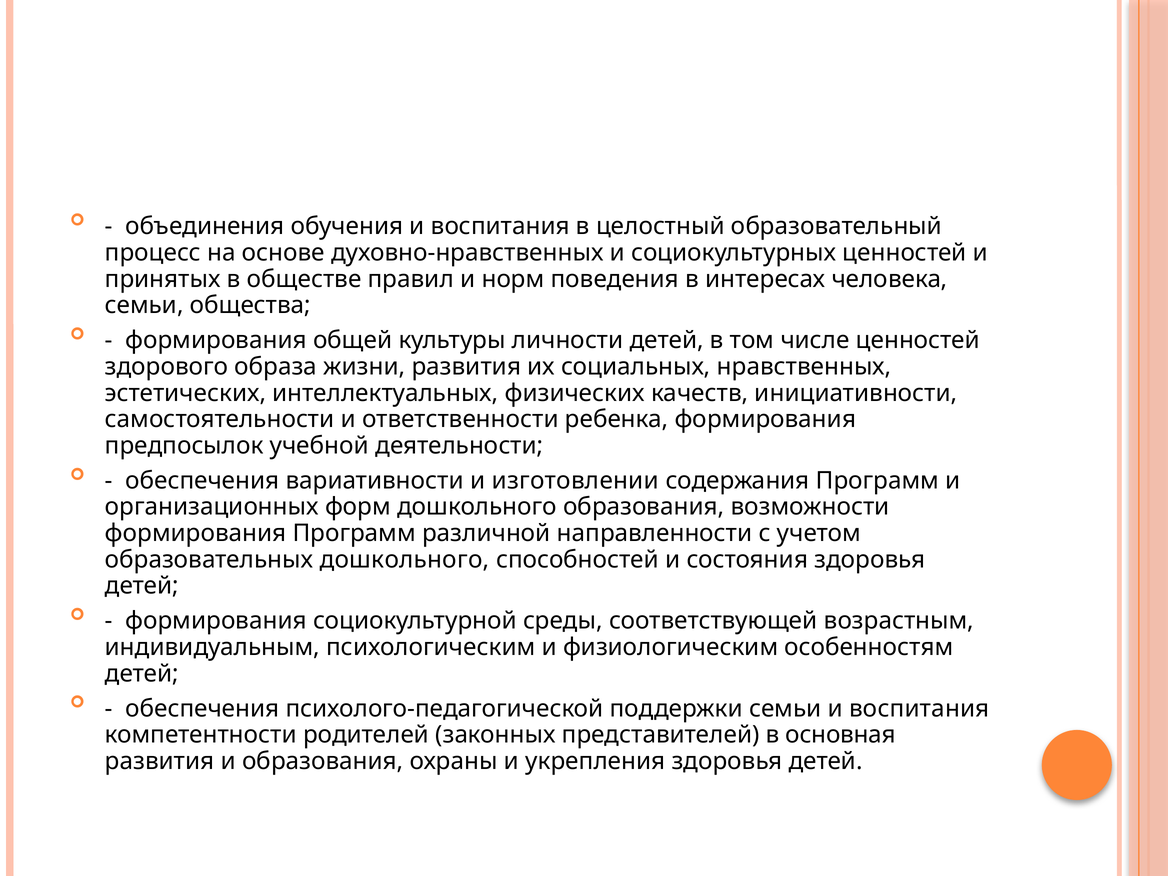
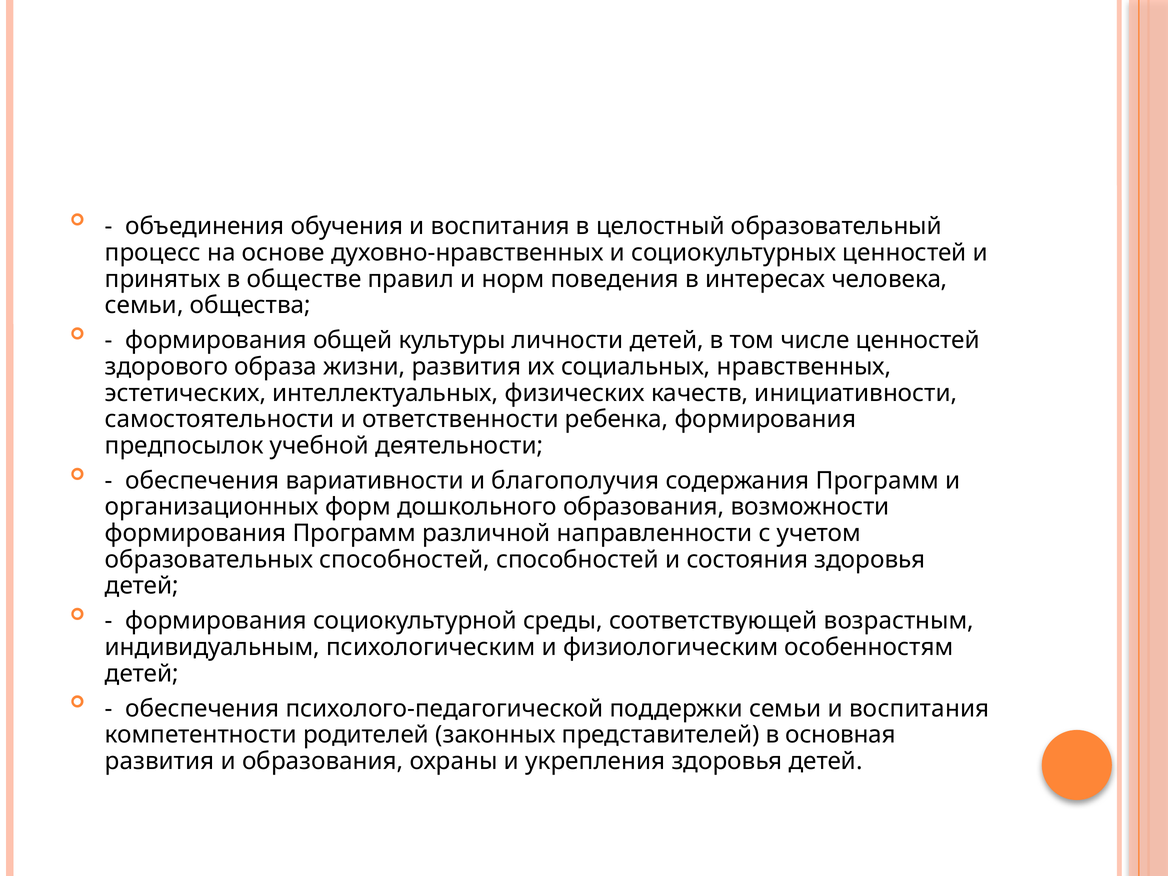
изготовлении: изготовлении -> благополучия
образовательных дошкольного: дошкольного -> способностей
